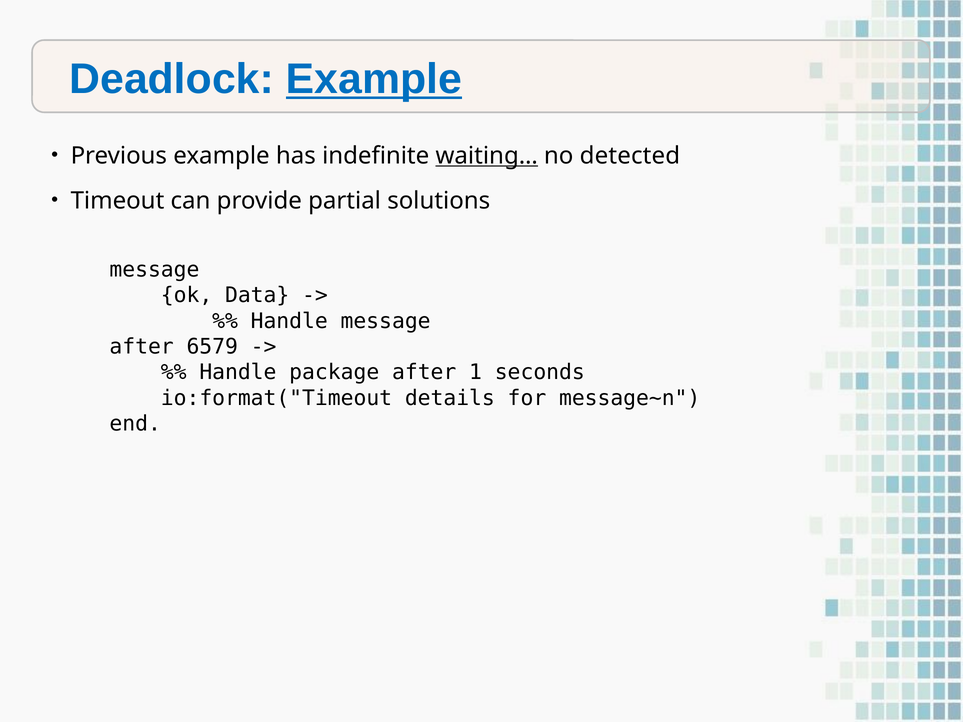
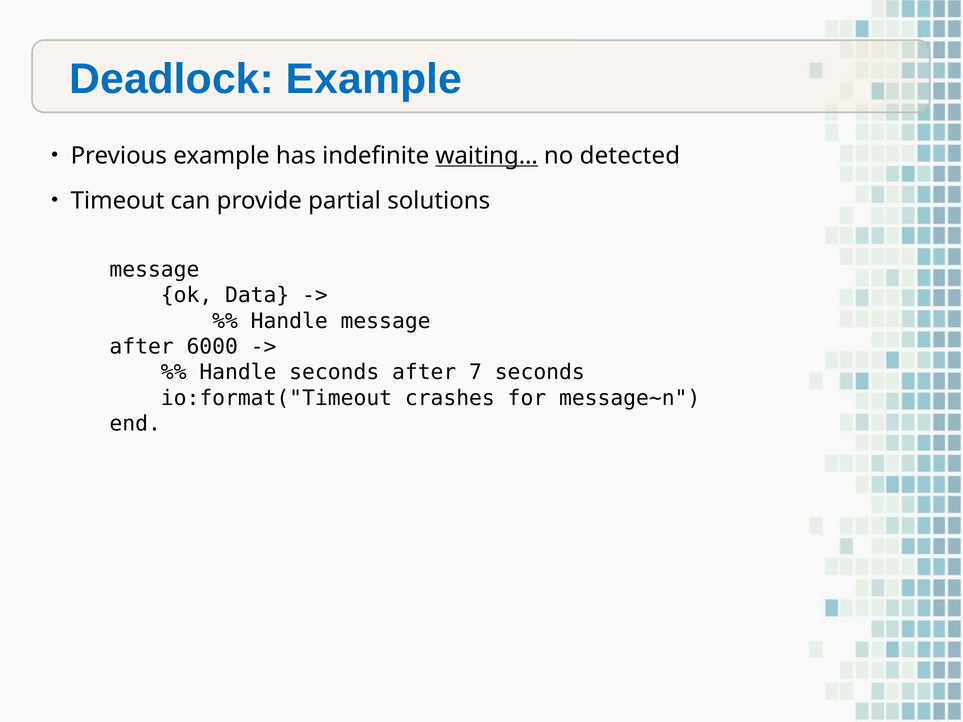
Example at (374, 79) underline: present -> none
6579: 6579 -> 6000
Handle package: package -> seconds
1: 1 -> 7
details: details -> crashes
